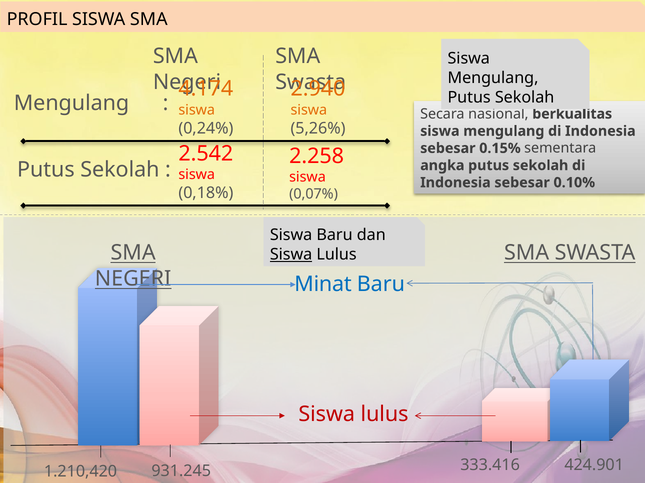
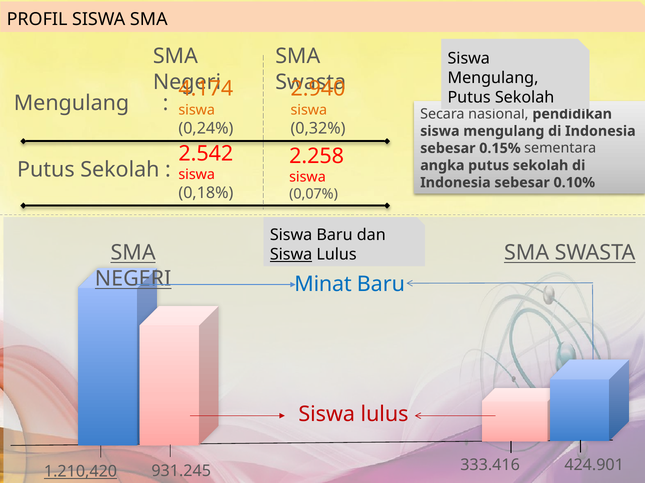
berkualitas: berkualitas -> pendidikan
5,26%: 5,26% -> 0,32%
1.210,420 underline: none -> present
